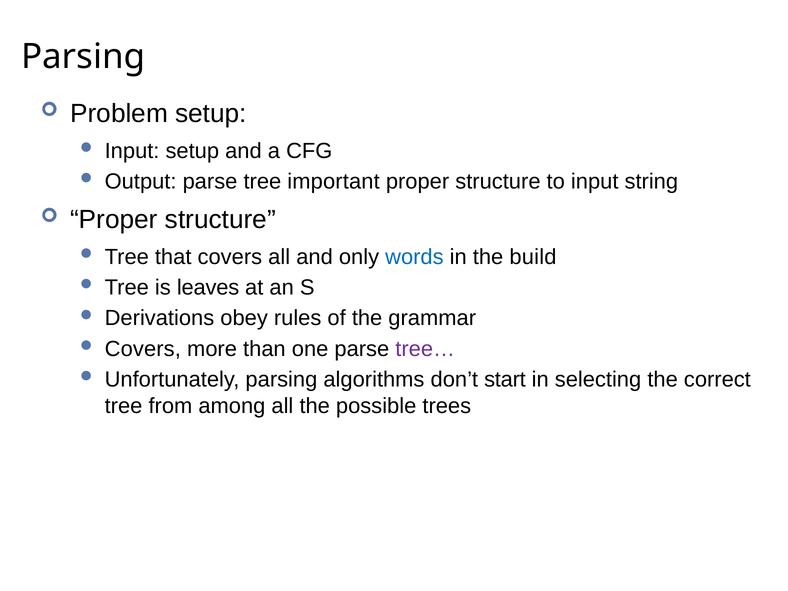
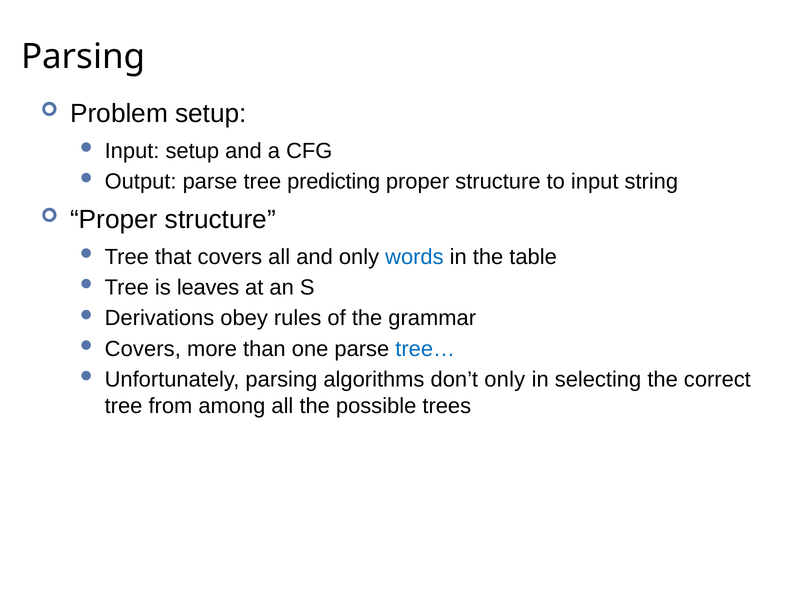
important: important -> predicting
build: build -> table
tree… colour: purple -> blue
don’t start: start -> only
